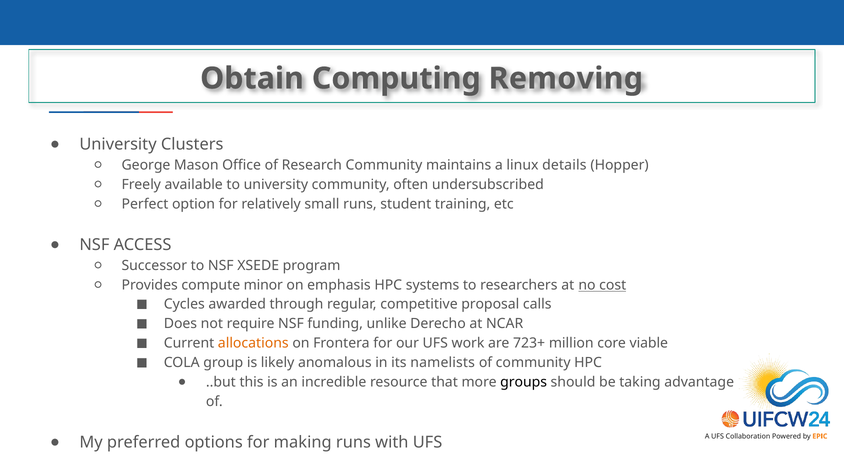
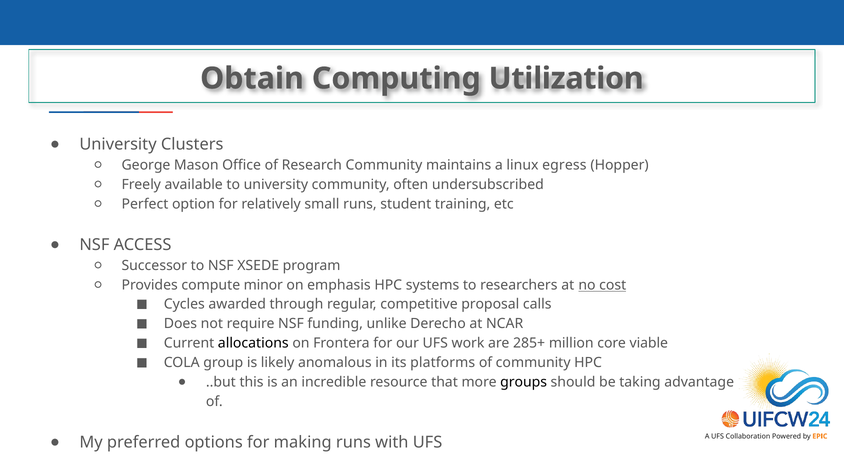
Removing: Removing -> Utilization
details: details -> egress
allocations colour: orange -> black
723+: 723+ -> 285+
namelists: namelists -> platforms
